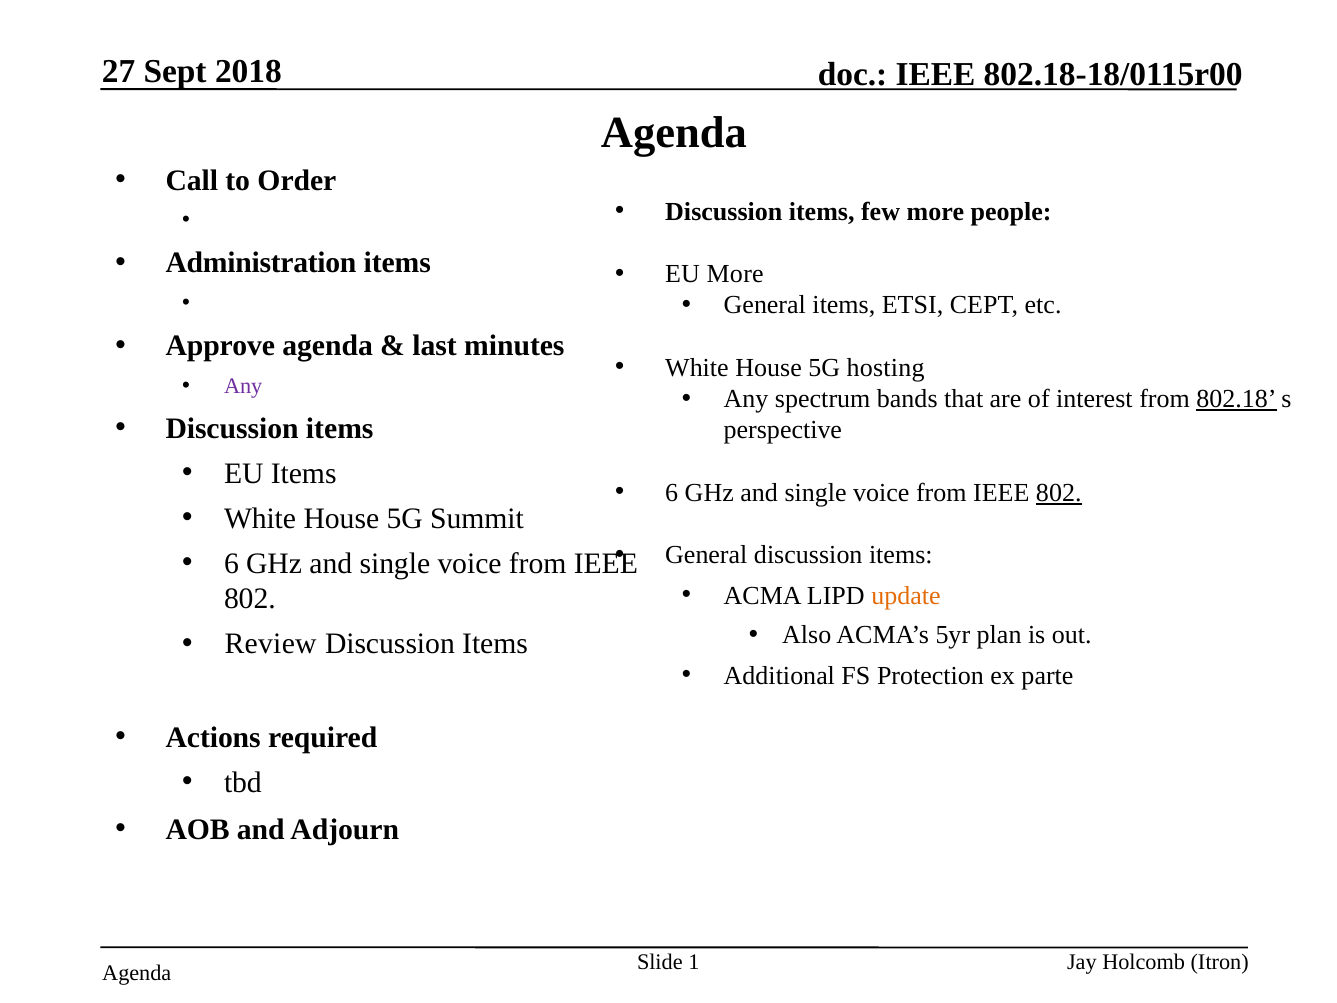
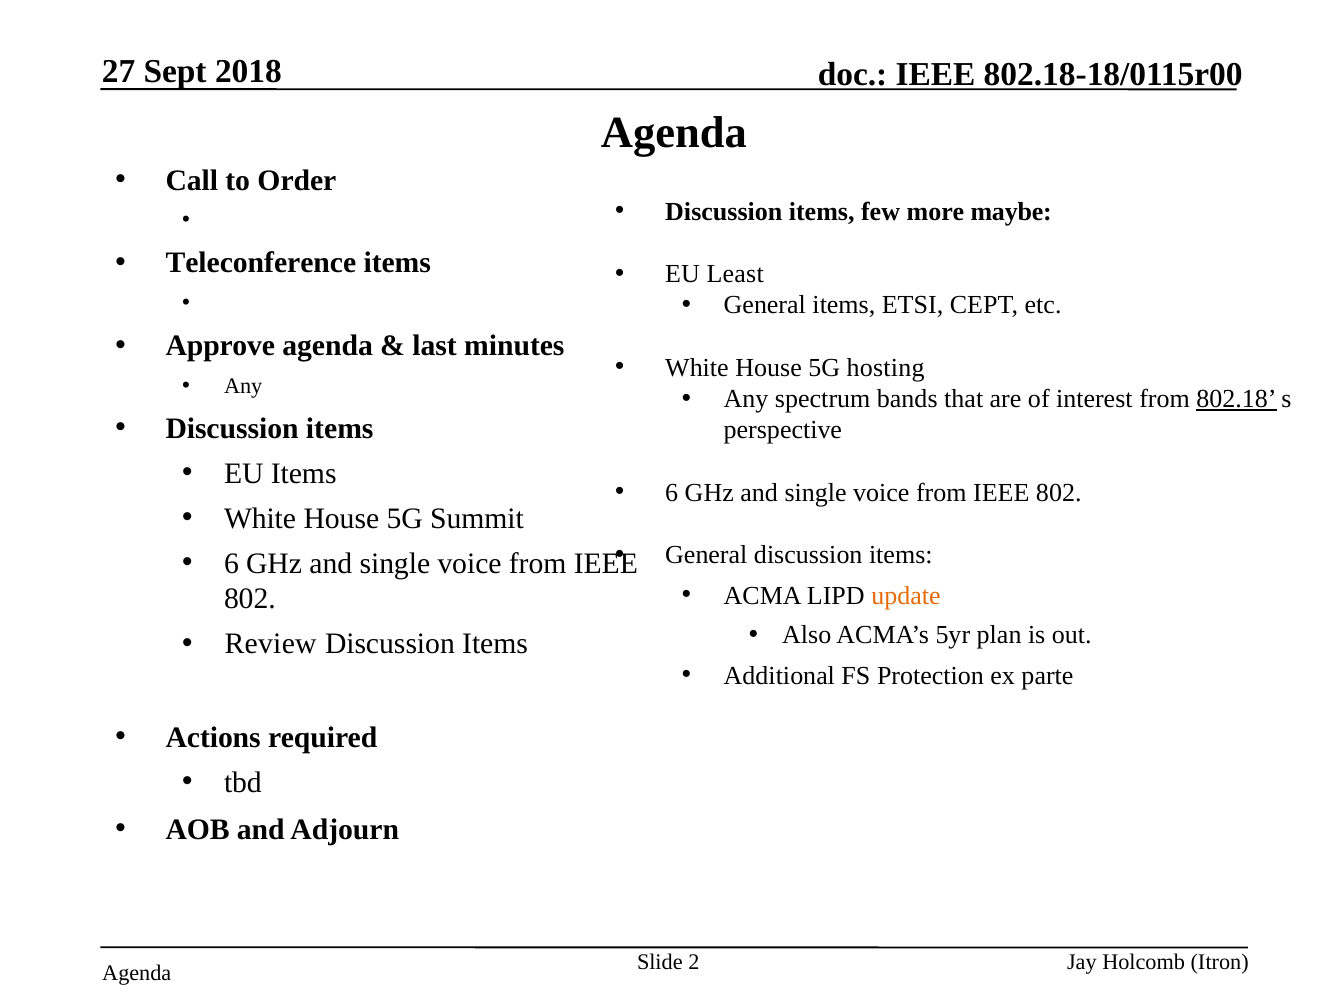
people: people -> maybe
Administration: Administration -> Teleconference
EU More: More -> Least
Any at (243, 386) colour: purple -> black
802 at (1059, 493) underline: present -> none
1: 1 -> 2
